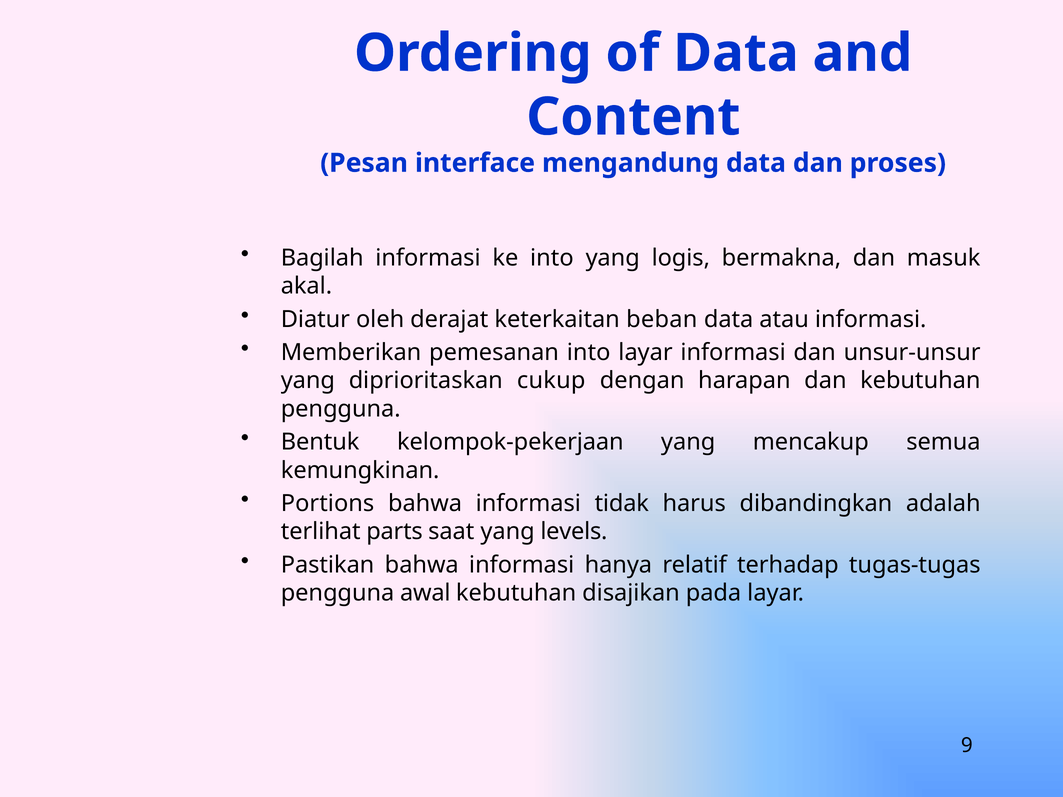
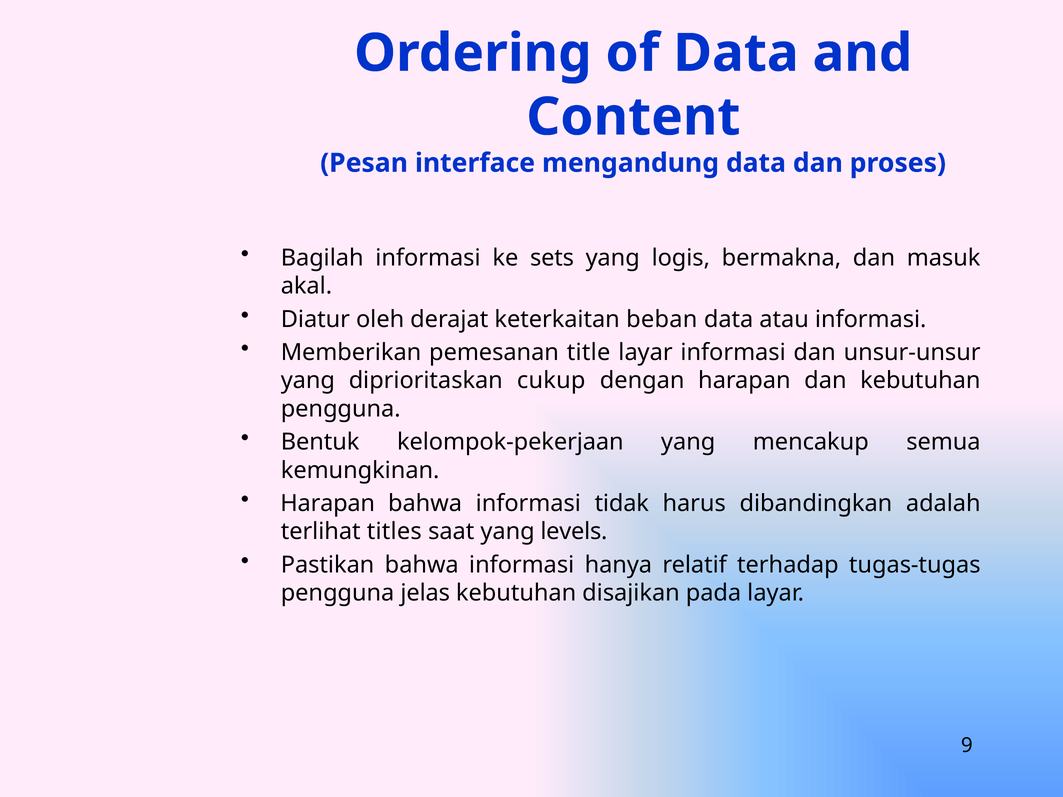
ke into: into -> sets
pemesanan into: into -> title
Portions at (328, 503): Portions -> Harapan
parts: parts -> titles
awal: awal -> jelas
